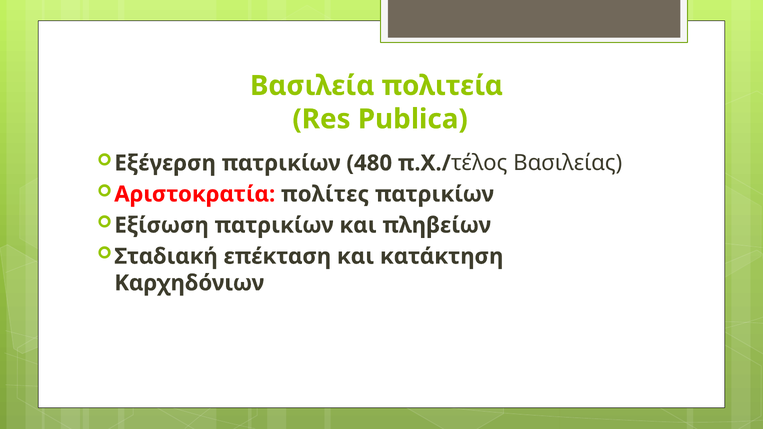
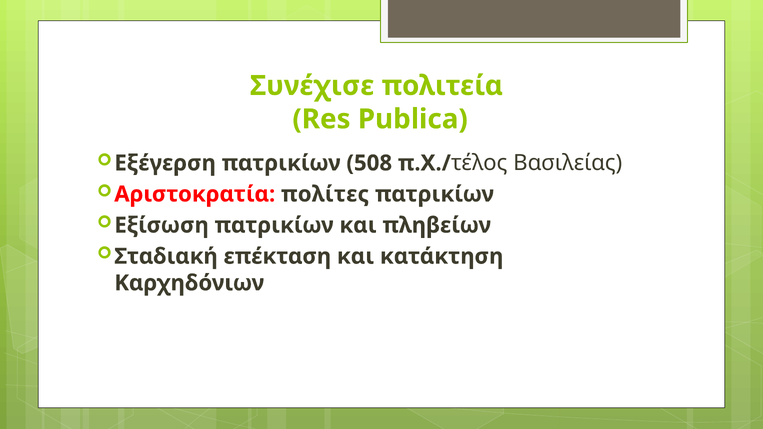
Βασιλεία: Βασιλεία -> Συνέχισε
480: 480 -> 508
